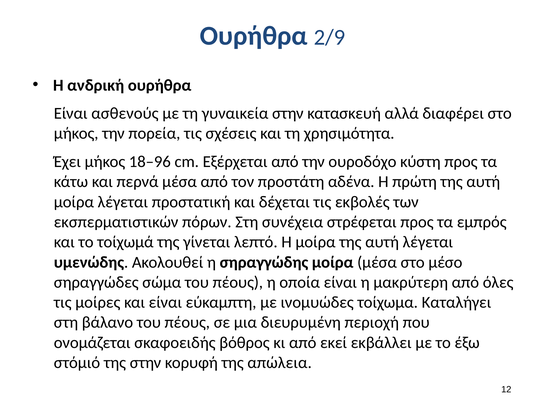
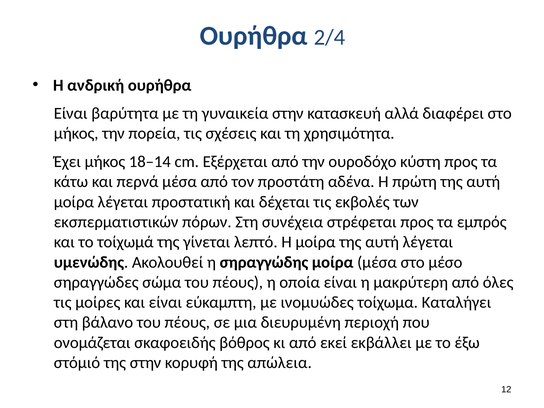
2/9: 2/9 -> 2/4
ασθενούς: ασθενούς -> βαρύτητα
18–96: 18–96 -> 18–14
